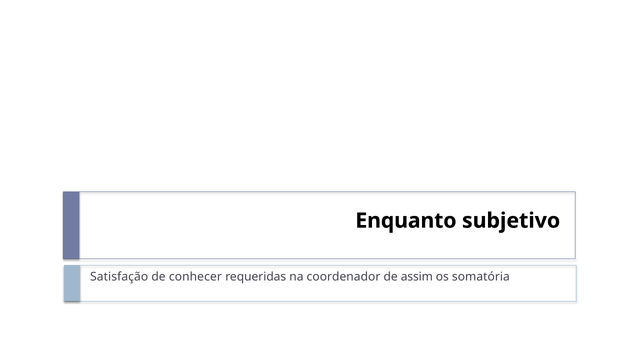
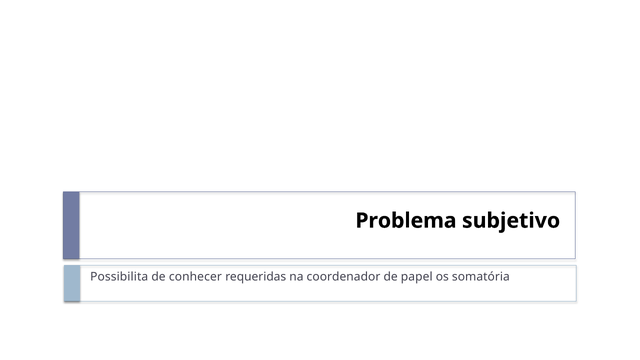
Enquanto: Enquanto -> Problema
Satisfação: Satisfação -> Possibilita
assim: assim -> papel
